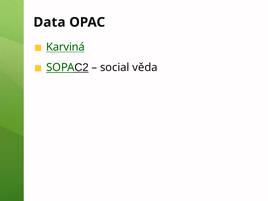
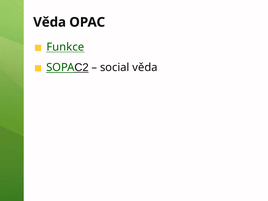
Data at (49, 22): Data -> Věda
Karviná: Karviná -> Funkce
